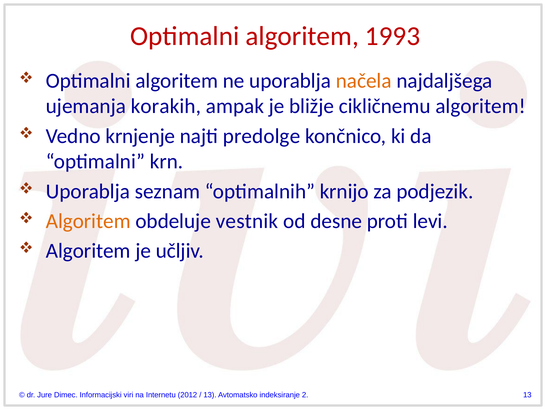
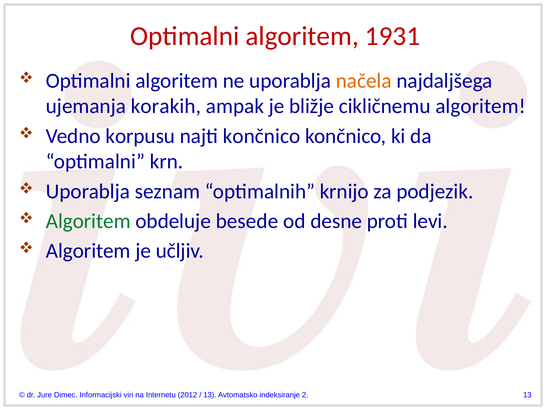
1993: 1993 -> 1931
krnjenje: krnjenje -> korpusu
najti predolge: predolge -> končnico
Algoritem at (88, 221) colour: orange -> green
vestnik: vestnik -> besede
